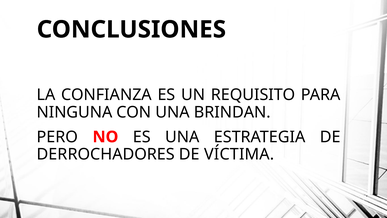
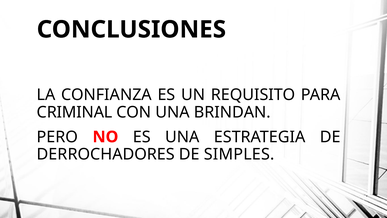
NINGUNA: NINGUNA -> CRIMINAL
VÍCTIMA: VÍCTIMA -> SIMPLES
